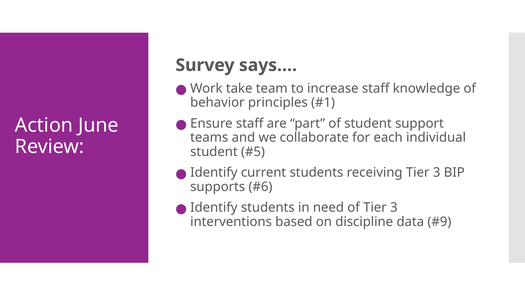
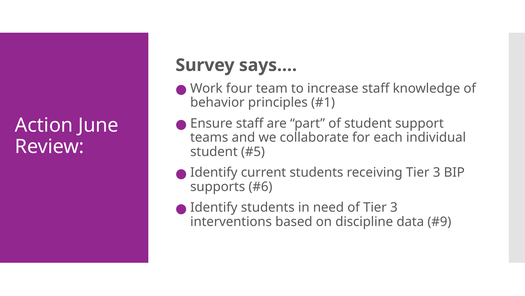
take: take -> four
